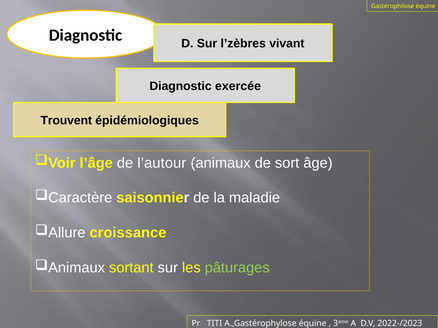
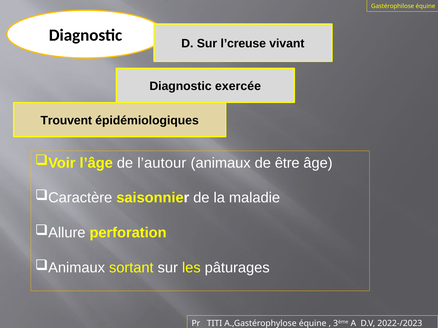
l’zèbres: l’zèbres -> l’creuse
sort: sort -> être
croissance: croissance -> perforation
pâturages colour: light green -> white
